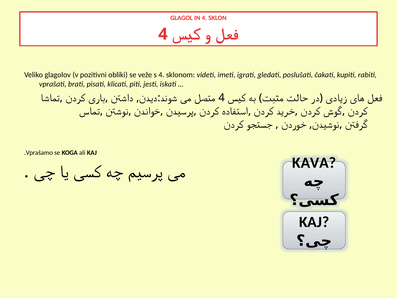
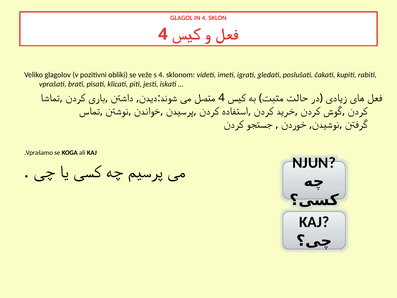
KAVA: KAVA -> NJUN
